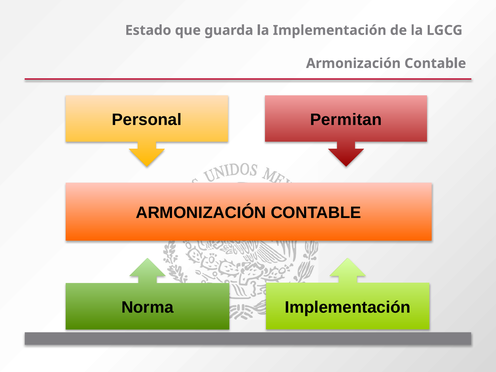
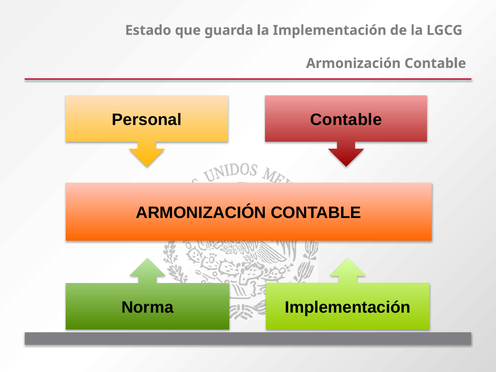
Personal Permitan: Permitan -> Contable
